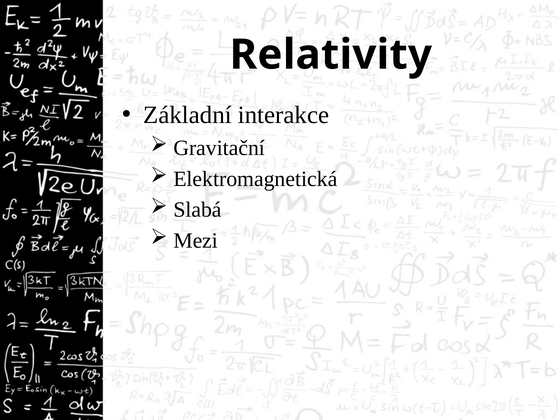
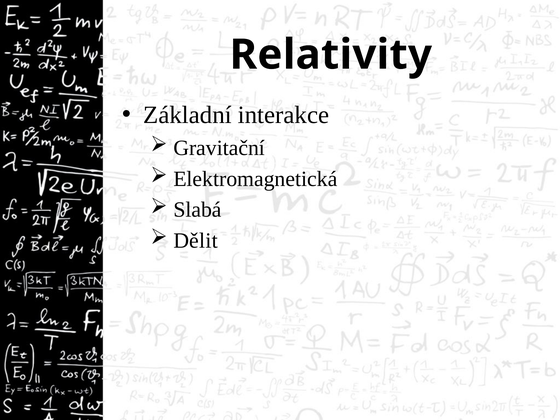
Mezi: Mezi -> Dělit
